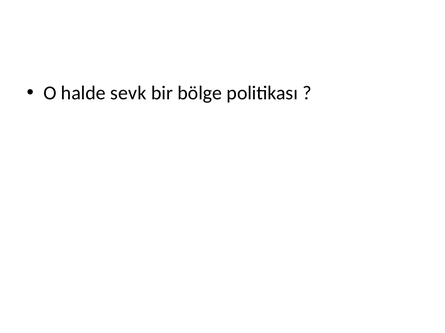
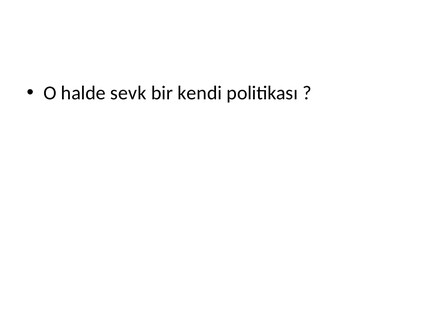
bölge: bölge -> kendi
